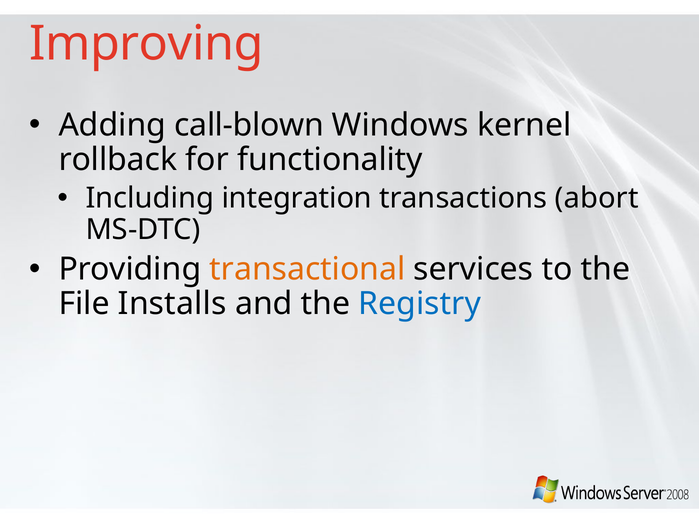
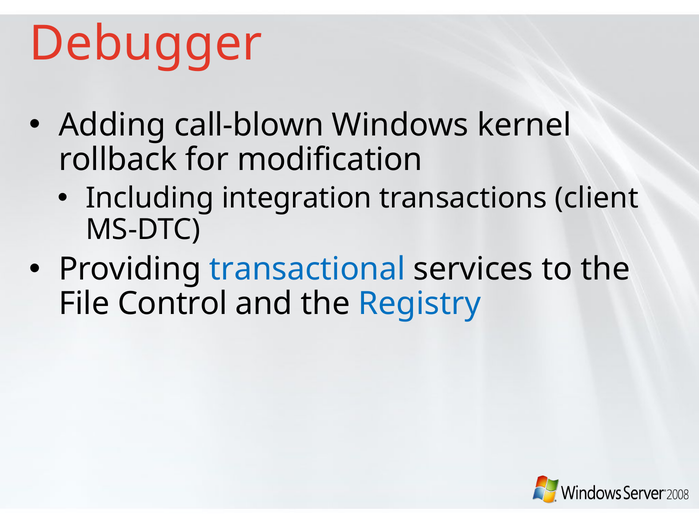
Improving: Improving -> Debugger
functionality: functionality -> modification
abort: abort -> client
transactional colour: orange -> blue
Installs: Installs -> Control
